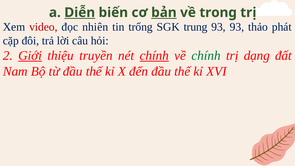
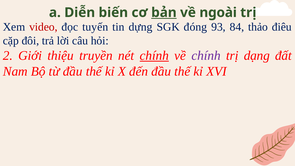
Diễn underline: present -> none
trong: trong -> ngoài
nhiên: nhiên -> tuyến
trống: trống -> dựng
trung: trung -> đóng
93 93: 93 -> 84
phát: phát -> điêu
Giới underline: present -> none
chính at (206, 56) colour: green -> purple
